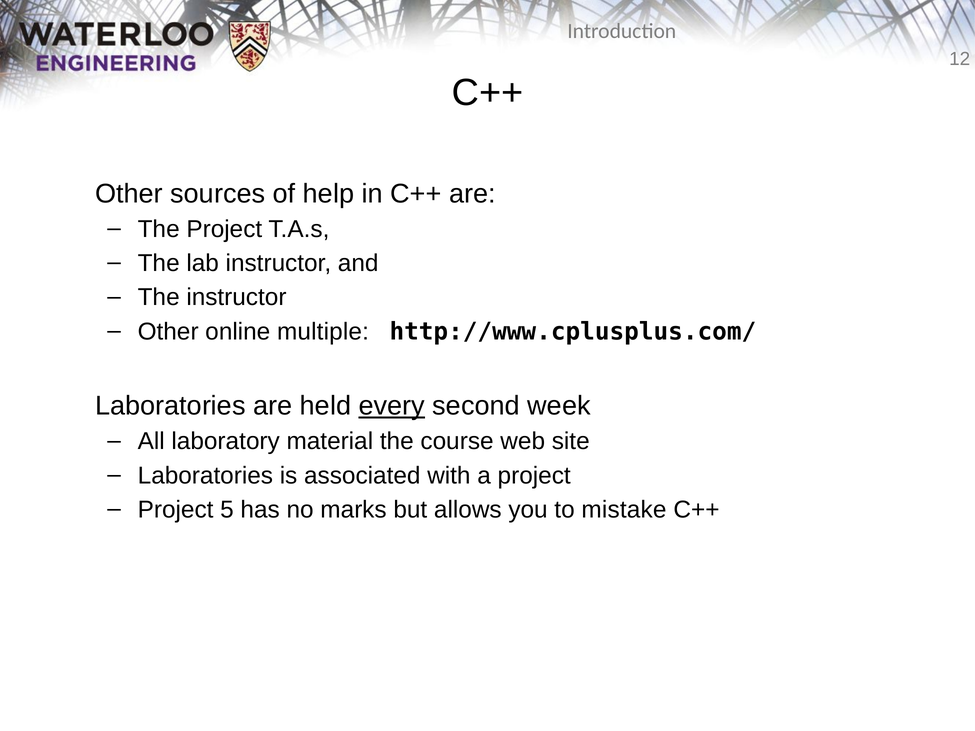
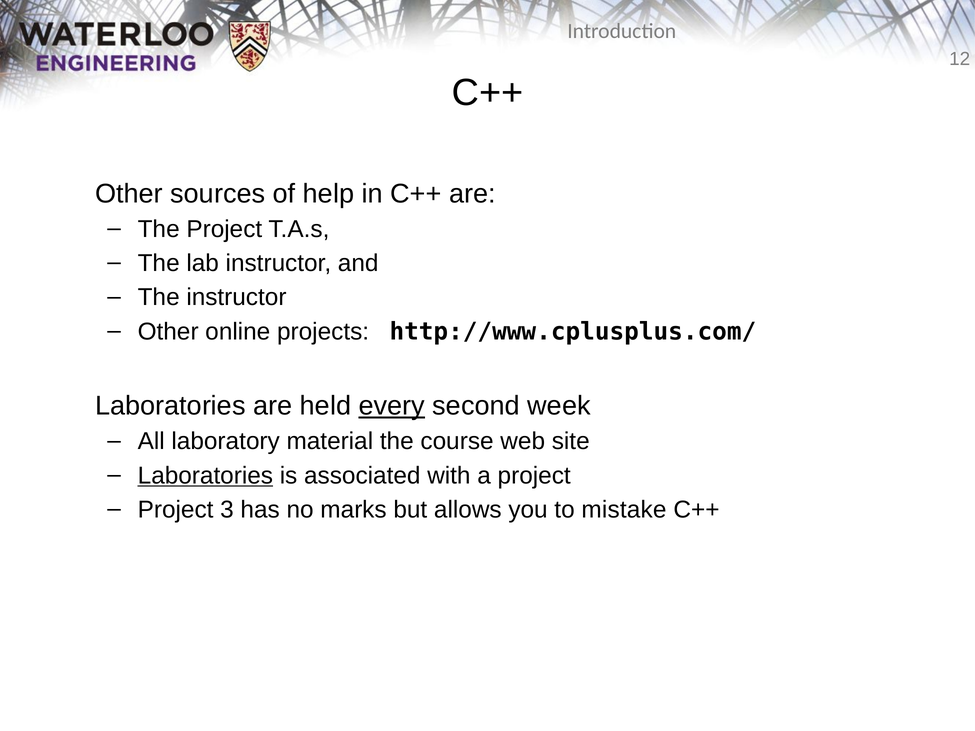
multiple: multiple -> projects
Laboratories at (205, 476) underline: none -> present
5: 5 -> 3
